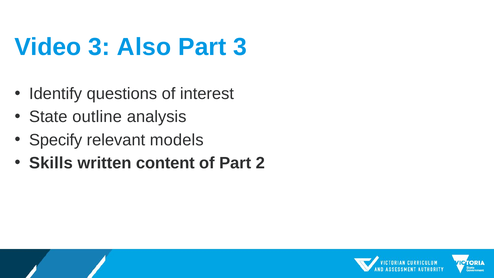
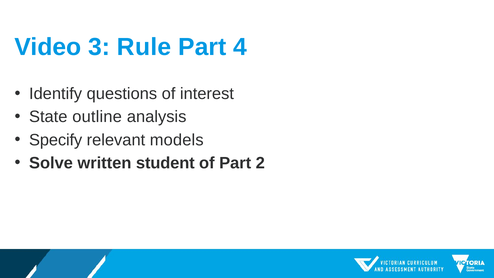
Also: Also -> Rule
Part 3: 3 -> 4
Skills: Skills -> Solve
content: content -> student
